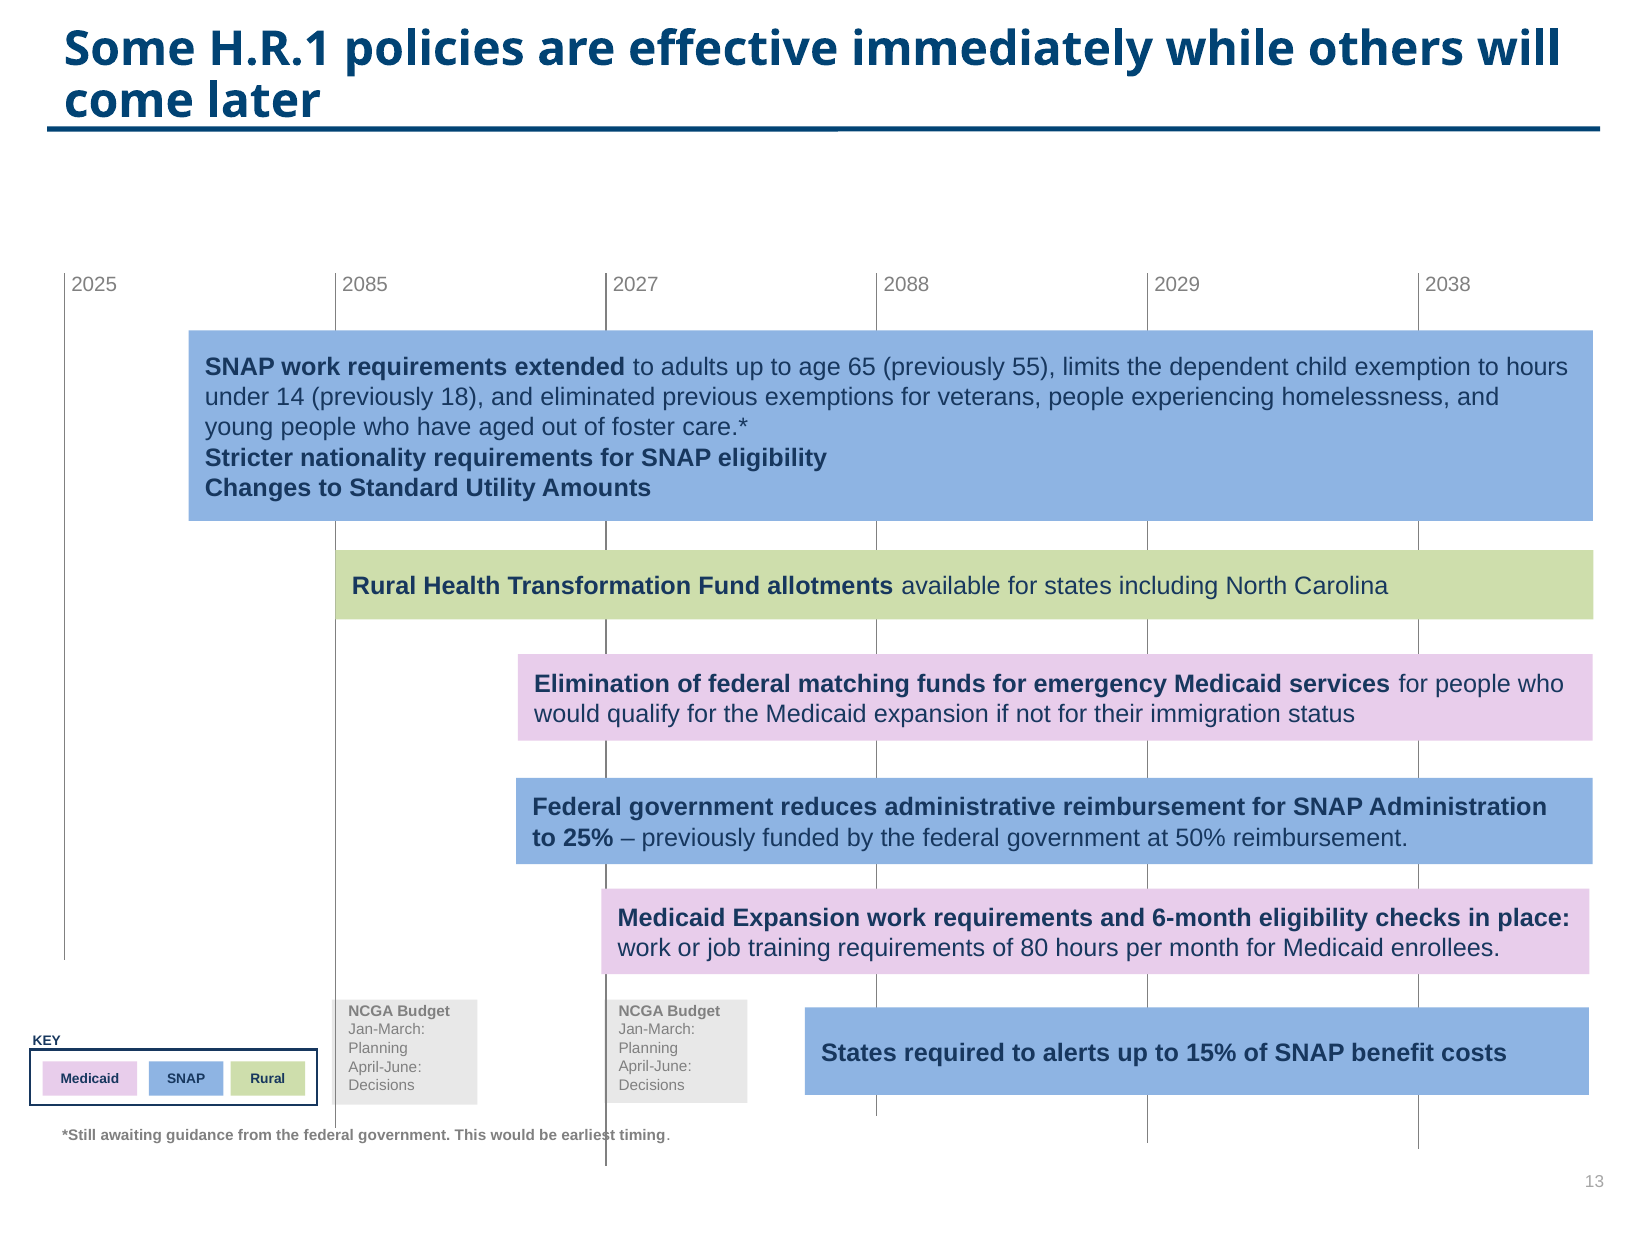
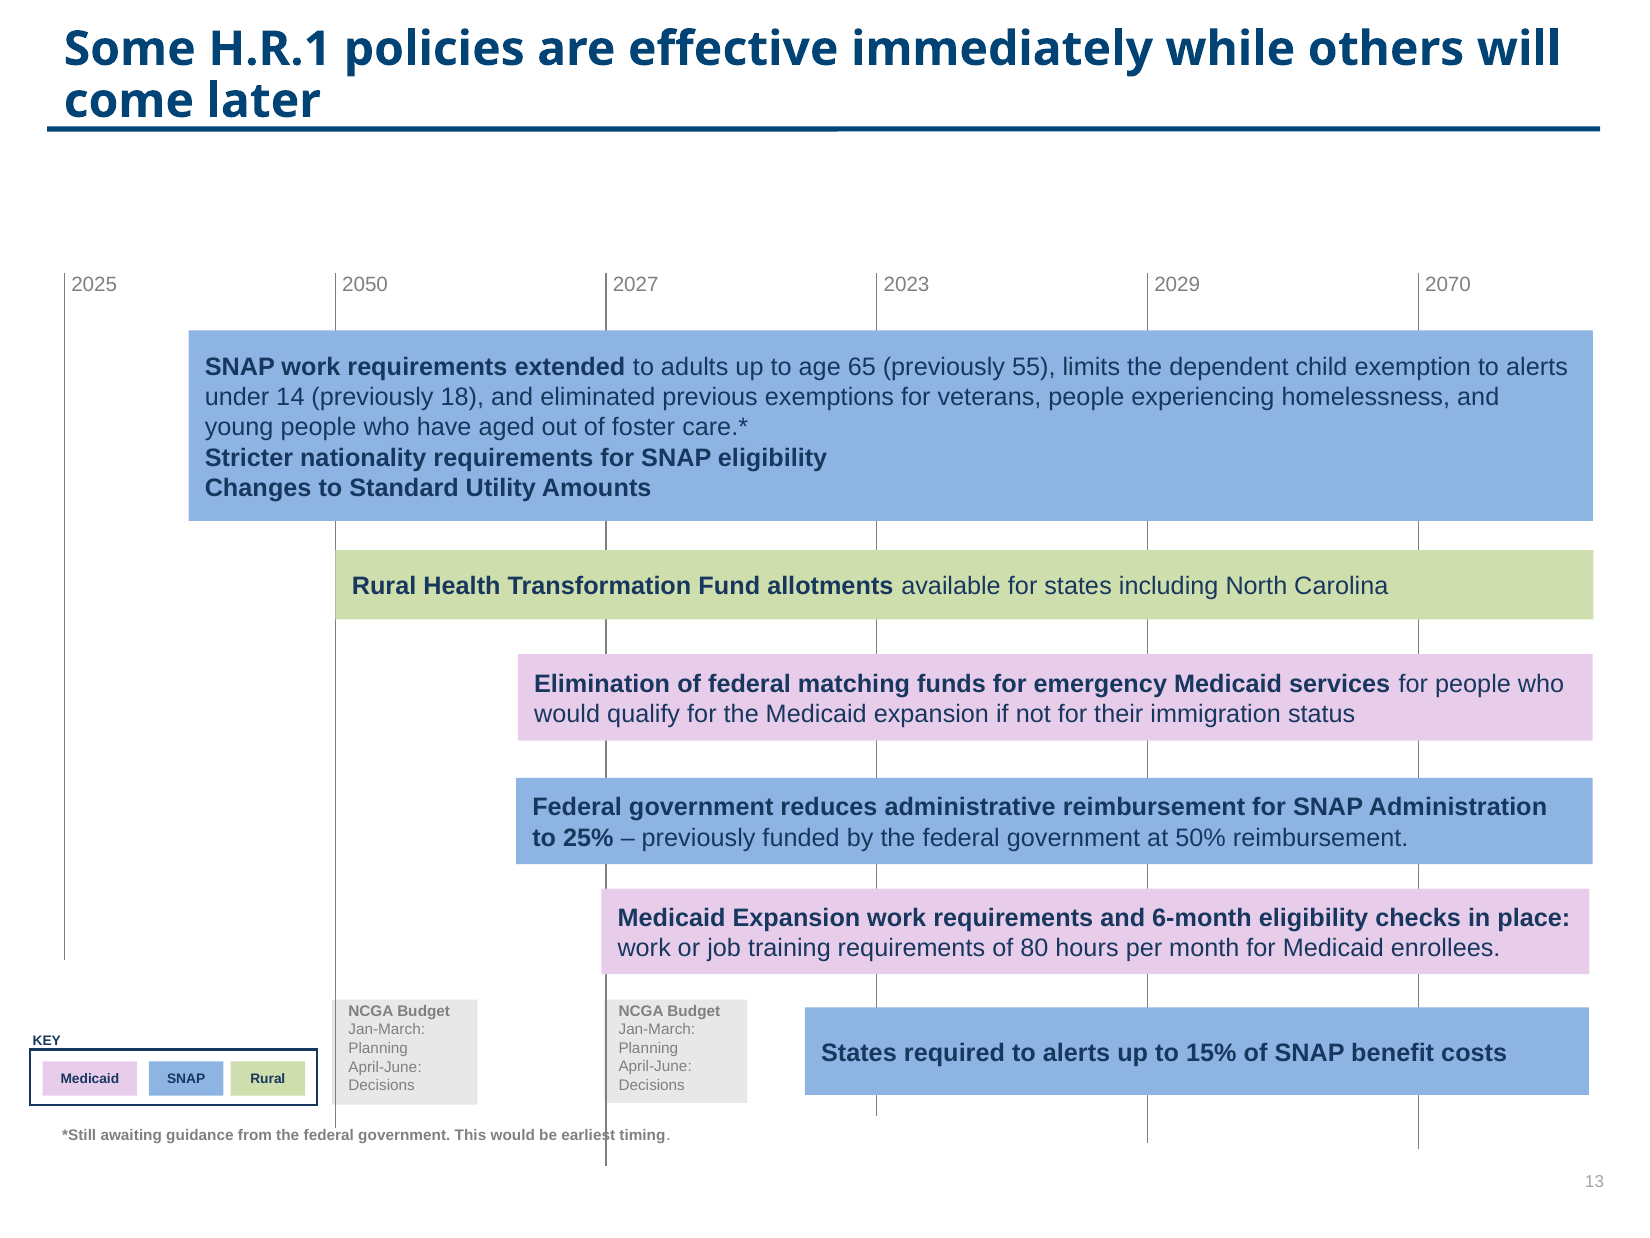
2085: 2085 -> 2050
2088: 2088 -> 2023
2038: 2038 -> 2070
exemption to hours: hours -> alerts
